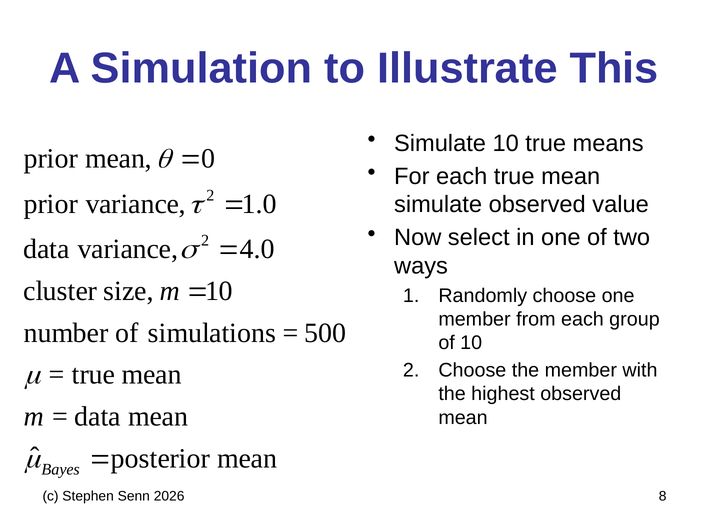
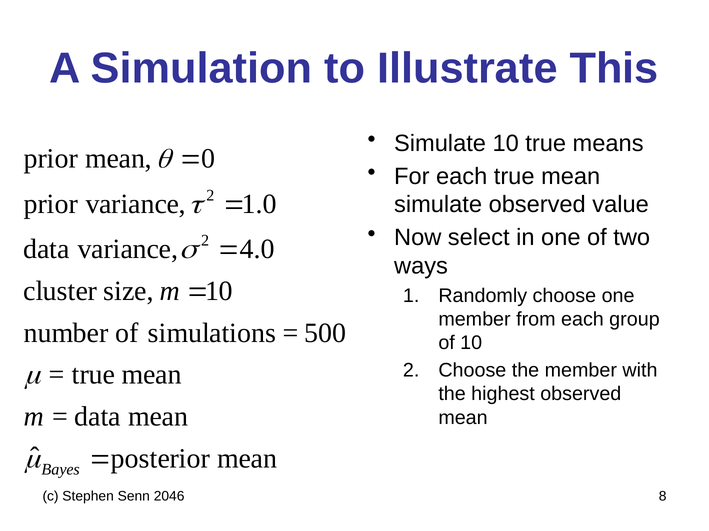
2026: 2026 -> 2046
